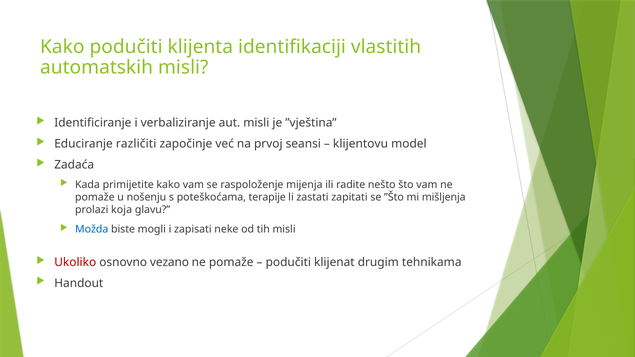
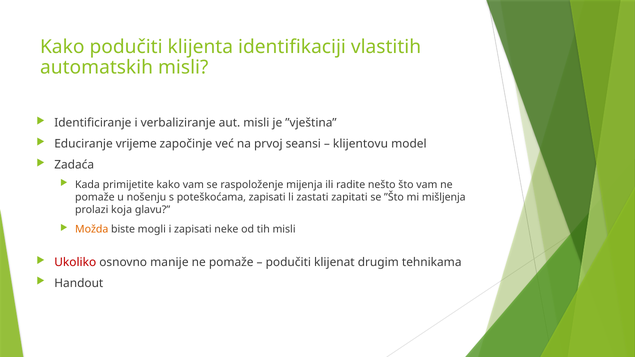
različiti: različiti -> vrijeme
poteškoćama terapije: terapije -> zapisati
Možda colour: blue -> orange
vezano: vezano -> manije
